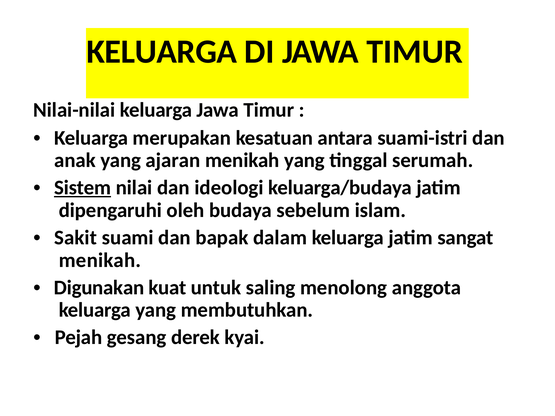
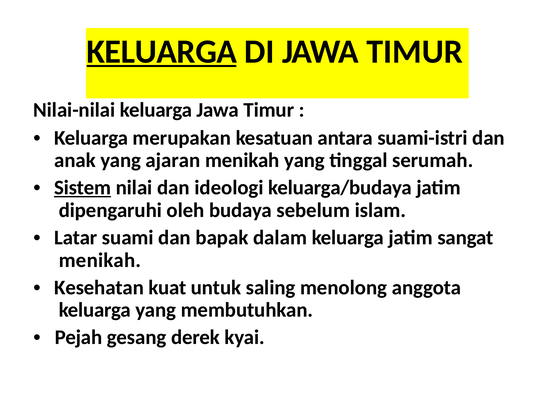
KELUARGA at (162, 52) underline: none -> present
Sakit: Sakit -> Latar
Digunakan: Digunakan -> Kesehatan
